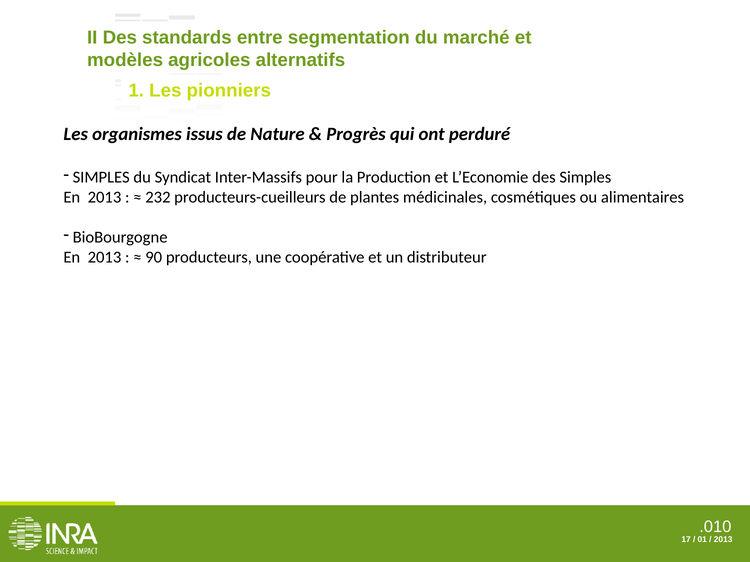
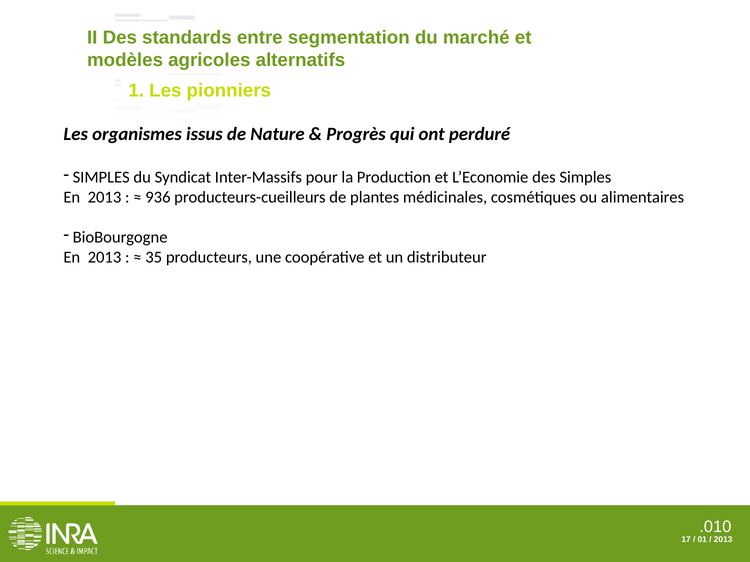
232: 232 -> 936
90: 90 -> 35
